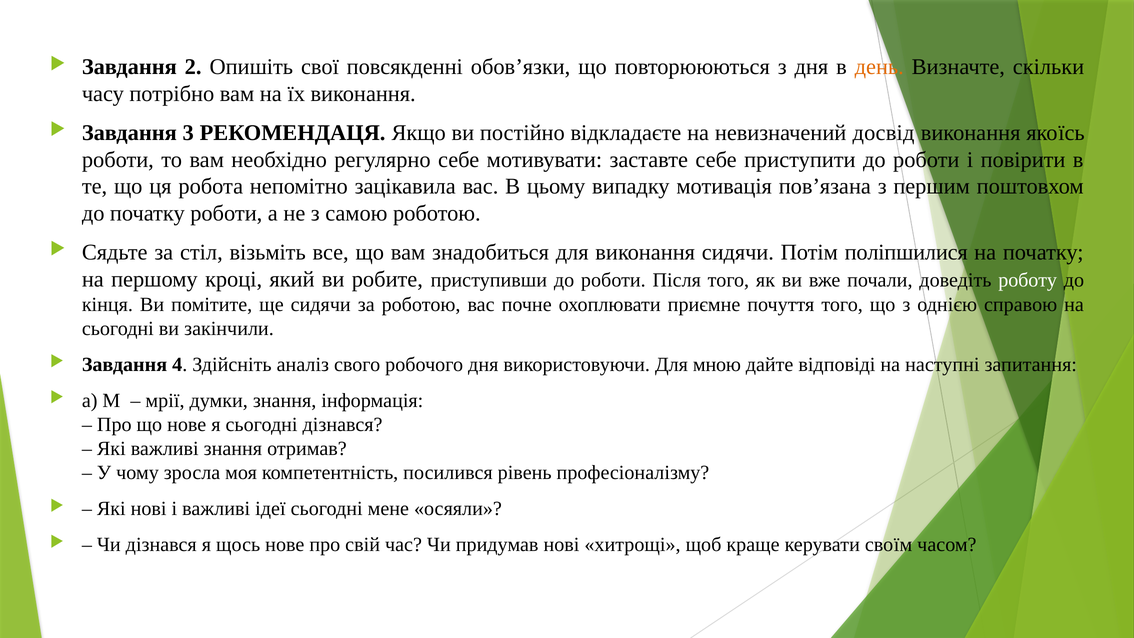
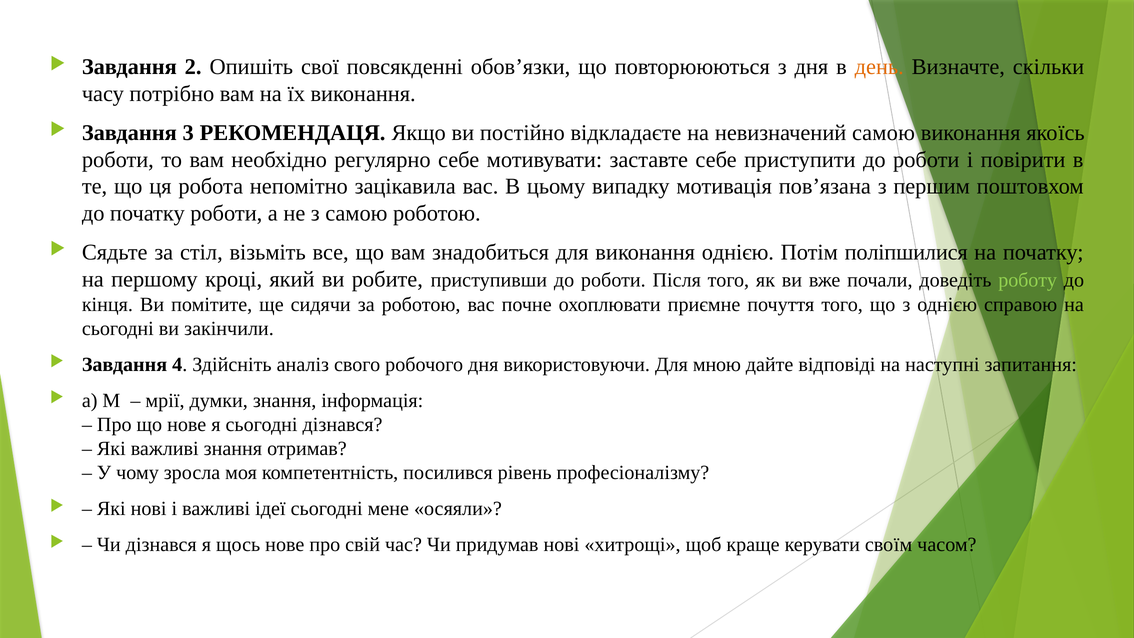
невизначений досвід: досвід -> самою
виконання сидячи: сидячи -> однією
роботу colour: white -> light green
